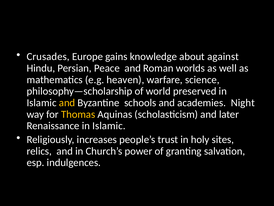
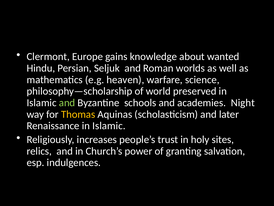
Crusades: Crusades -> Clermont
against: against -> wanted
Peace: Peace -> Seljuk
and at (67, 103) colour: yellow -> light green
